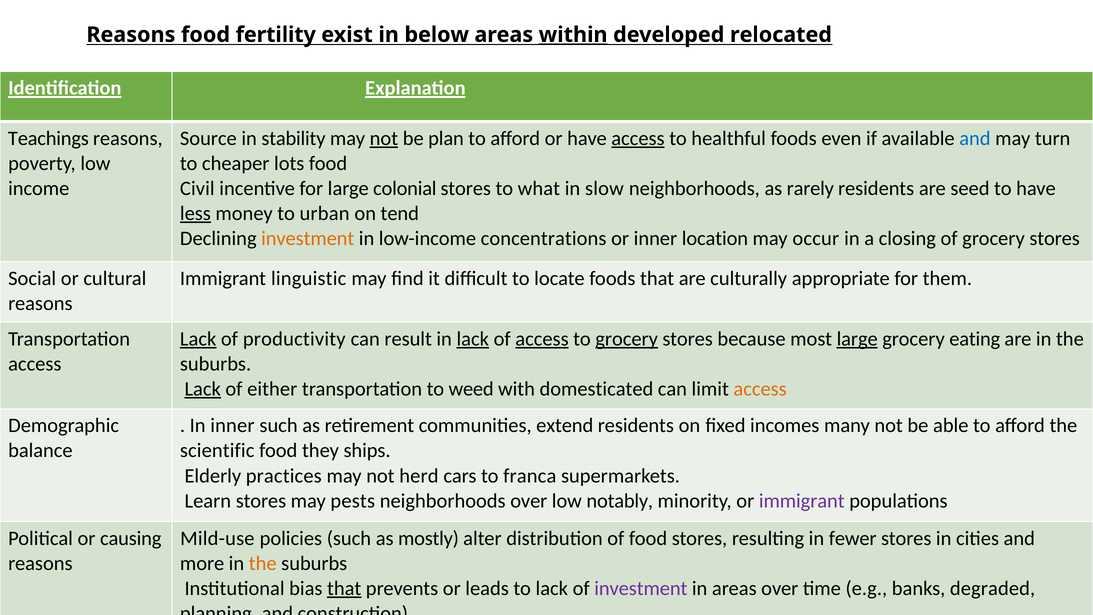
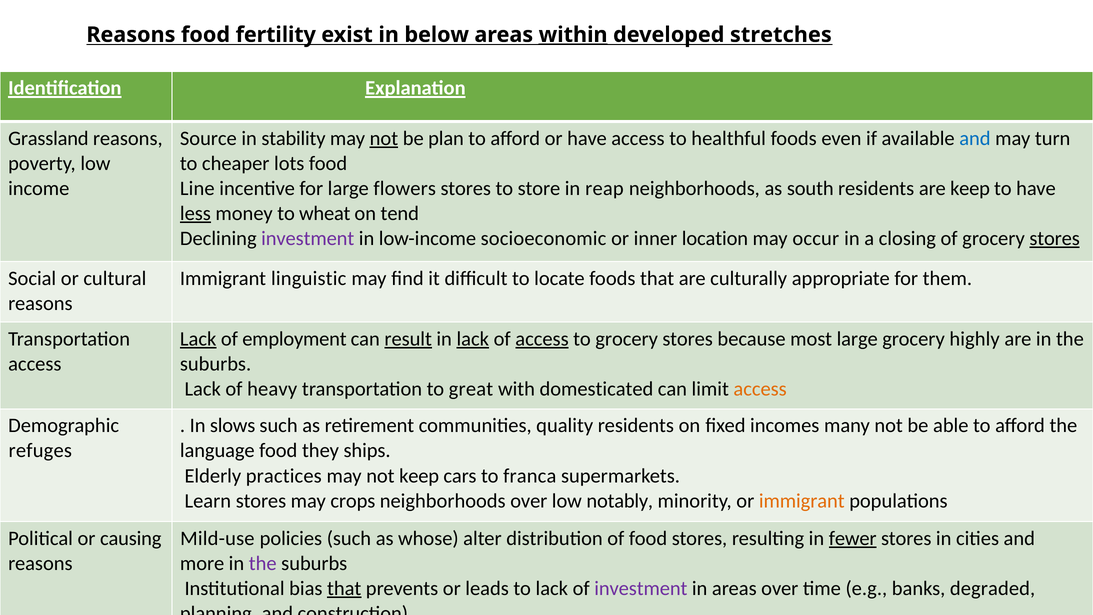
relocated: relocated -> stretches
Teachings: Teachings -> Grassland
access at (638, 138) underline: present -> none
Civil: Civil -> Line
colonial: colonial -> flowers
what: what -> store
slow: slow -> reap
rarely: rarely -> south
are seed: seed -> keep
urban: urban -> wheat
investment at (308, 238) colour: orange -> purple
concentrations: concentrations -> socioeconomic
stores at (1055, 238) underline: none -> present
productivity: productivity -> employment
result underline: none -> present
grocery at (627, 339) underline: present -> none
large at (857, 339) underline: present -> none
eating: eating -> highly
Lack at (203, 389) underline: present -> none
either: either -> heavy
weed: weed -> great
In inner: inner -> slows
extend: extend -> quality
balance: balance -> refuges
scientific: scientific -> language
not herd: herd -> keep
pests: pests -> crops
immigrant at (802, 501) colour: purple -> orange
mostly: mostly -> whose
fewer underline: none -> present
the at (263, 563) colour: orange -> purple
